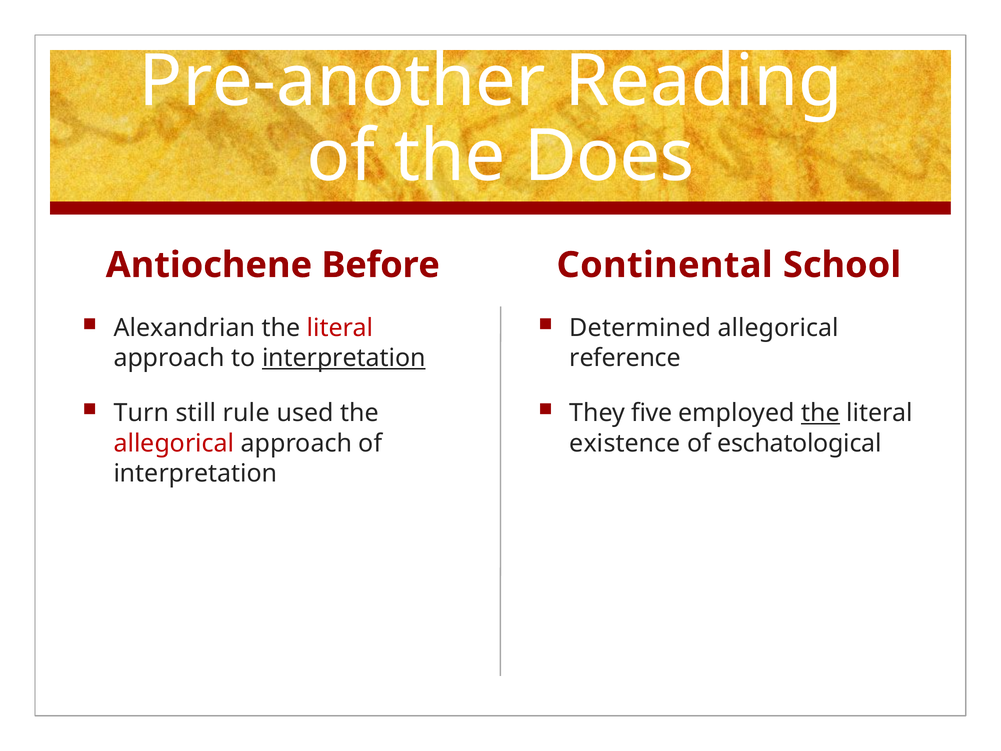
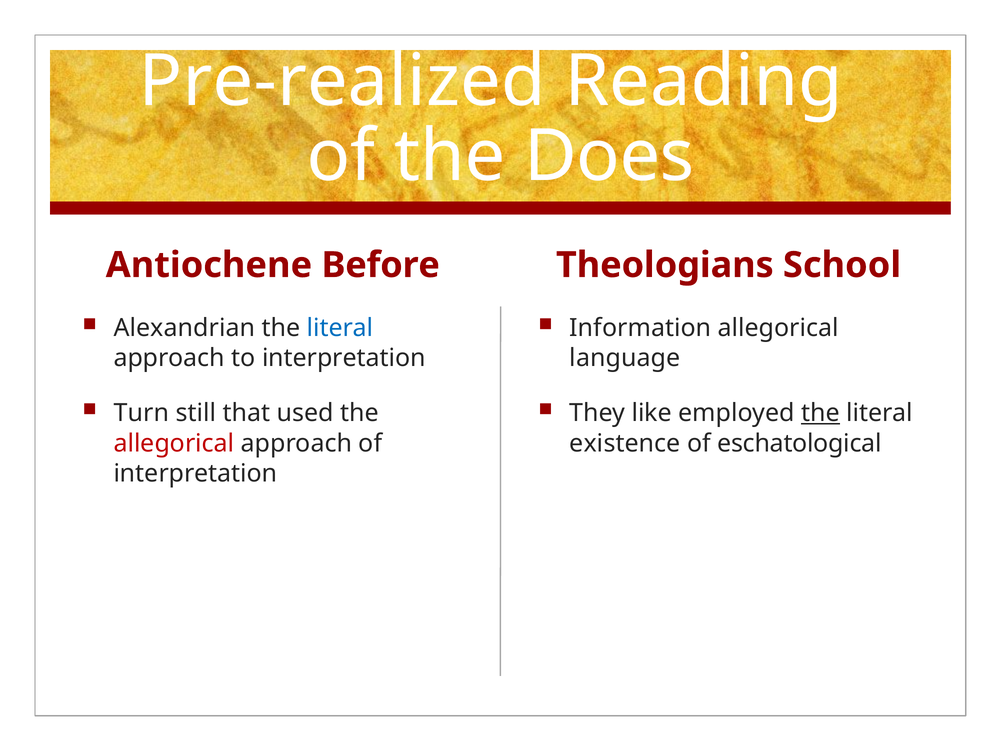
Pre-another: Pre-another -> Pre-realized
Continental: Continental -> Theologians
literal at (340, 328) colour: red -> blue
Determined: Determined -> Information
interpretation at (344, 358) underline: present -> none
reference: reference -> language
rule: rule -> that
five: five -> like
